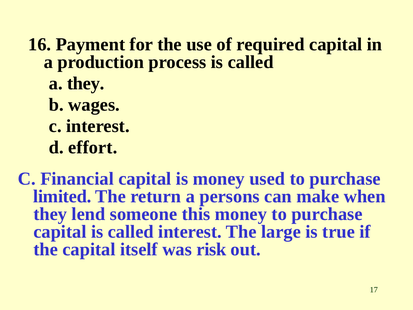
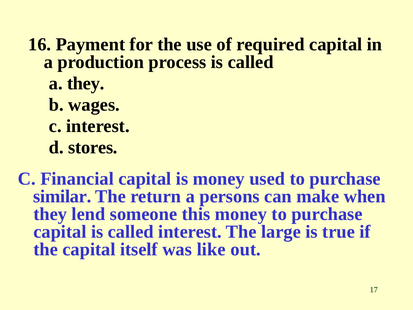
effort: effort -> stores
limited: limited -> similar
risk: risk -> like
